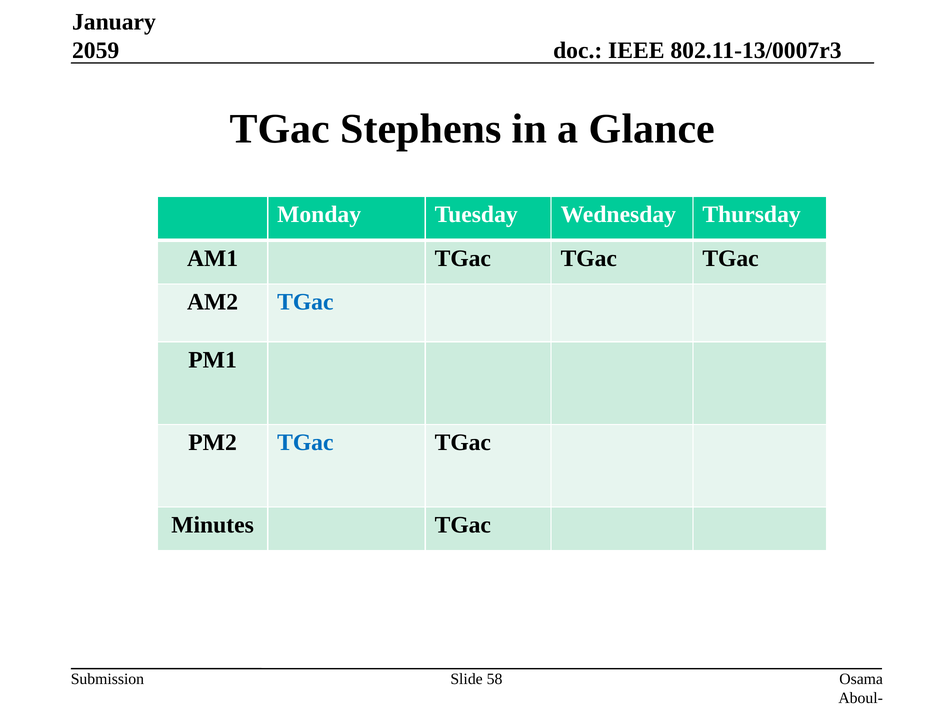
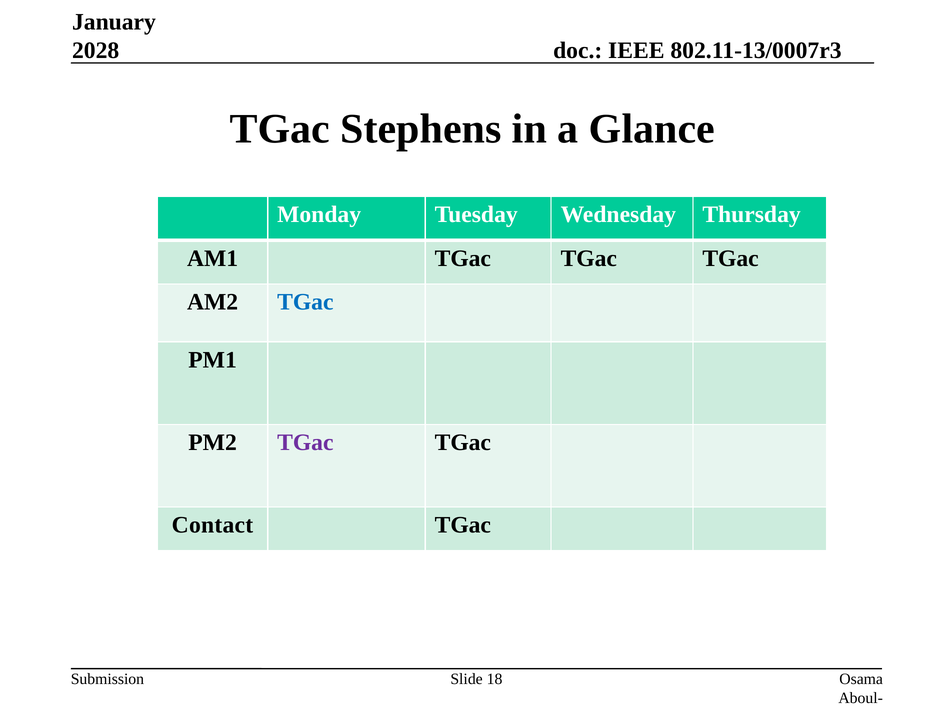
2059: 2059 -> 2028
TGac at (305, 443) colour: blue -> purple
Minutes: Minutes -> Contact
58: 58 -> 18
